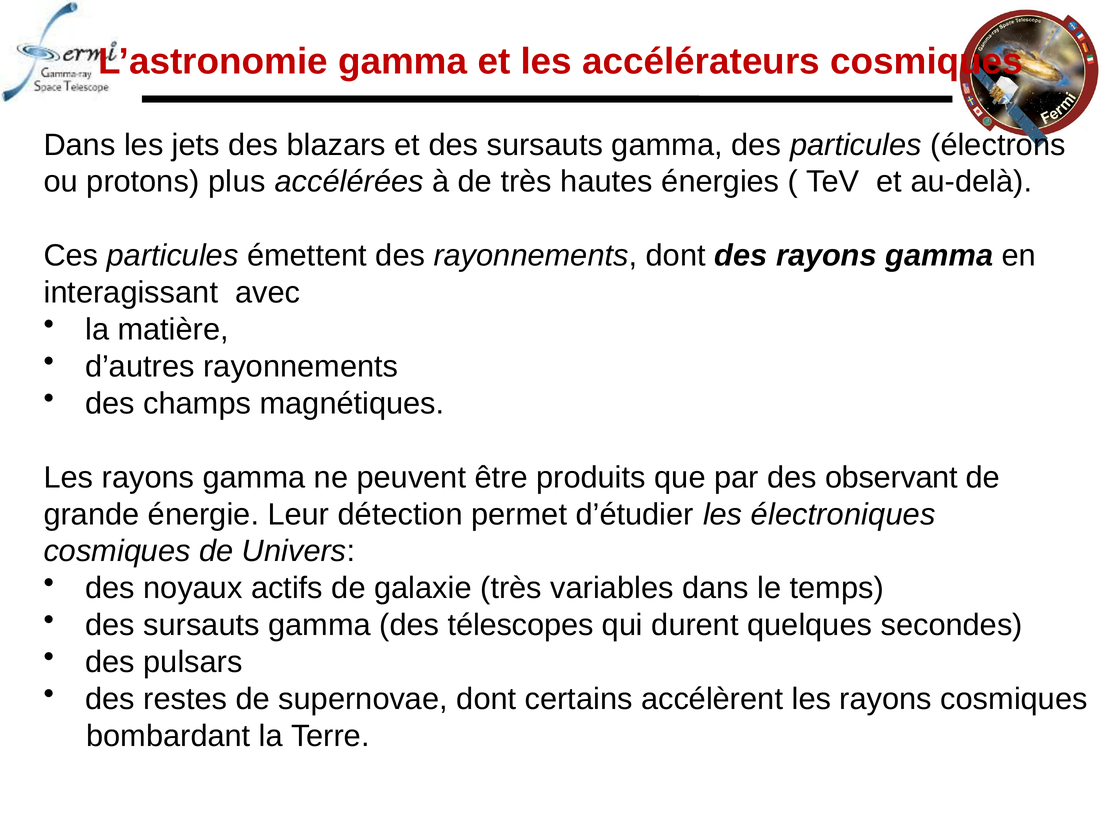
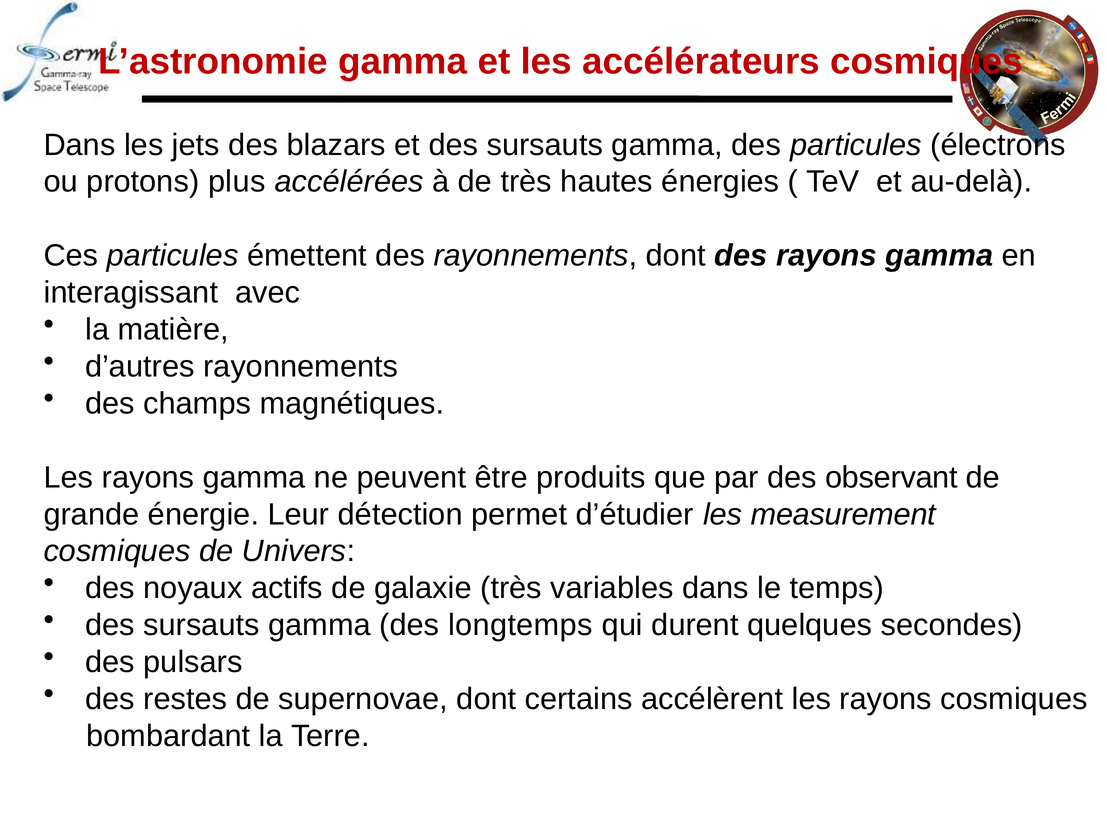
électroniques: électroniques -> measurement
télescopes: télescopes -> longtemps
